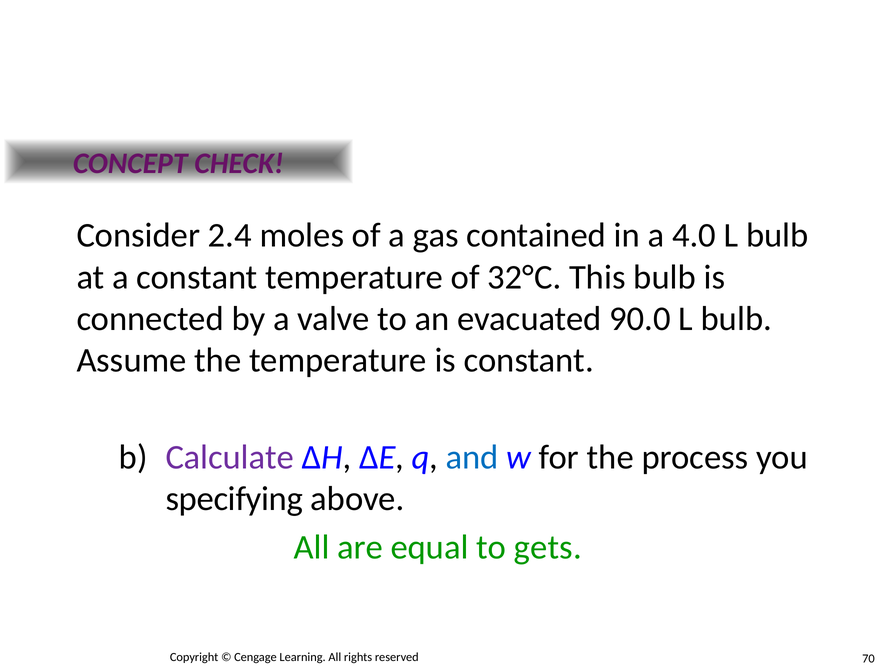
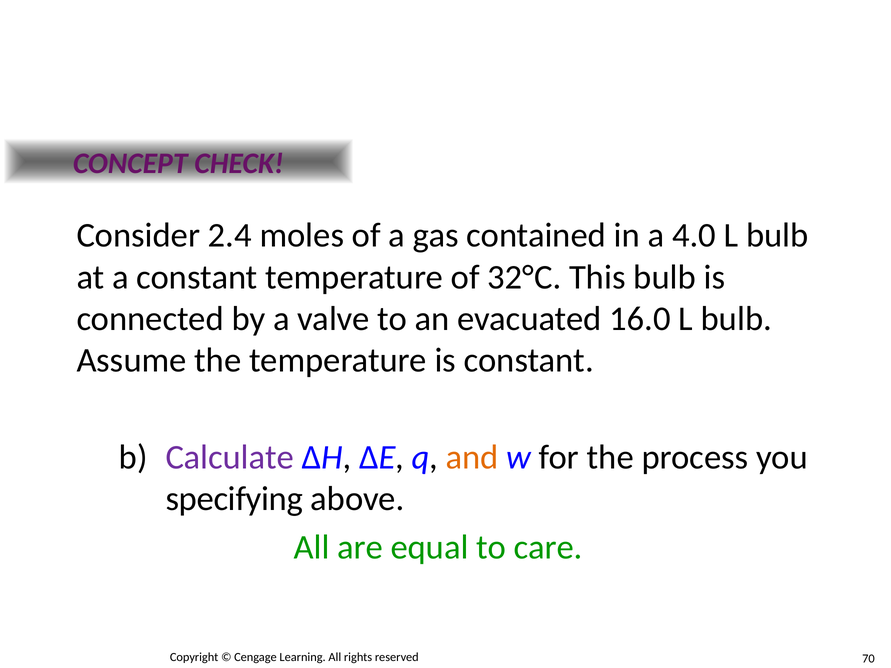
90.0: 90.0 -> 16.0
and colour: blue -> orange
gets: gets -> care
